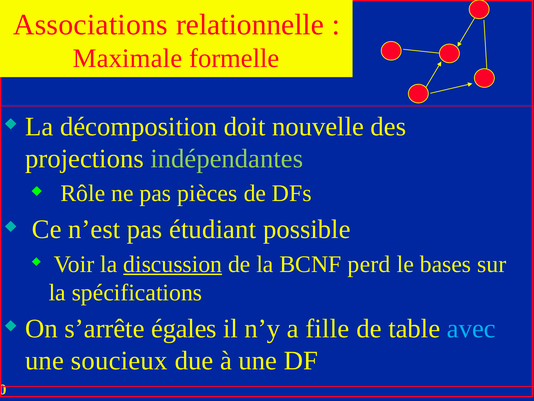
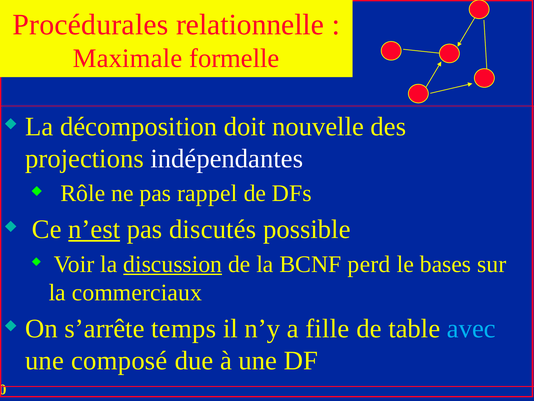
Associations: Associations -> Procédurales
indépendantes colour: light green -> white
pièces: pièces -> rappel
n’est underline: none -> present
étudiant: étudiant -> discutés
spécifications: spécifications -> commerciaux
égales: égales -> temps
soucieux: soucieux -> composé
